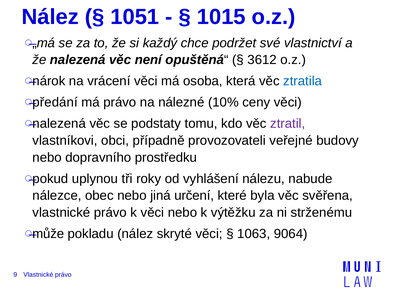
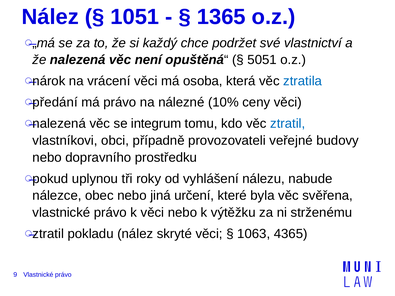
1015: 1015 -> 1365
3612: 3612 -> 5051
podstaty: podstaty -> integrum
ztratil at (288, 124) colour: purple -> blue
může at (48, 234): může -> ztratil
9064: 9064 -> 4365
